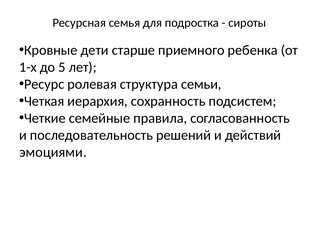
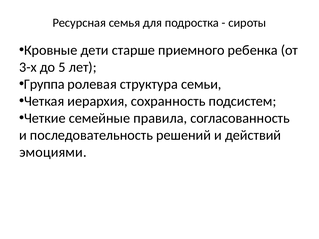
1-х: 1-х -> 3-х
Ресурс: Ресурс -> Группа
